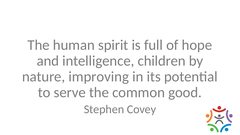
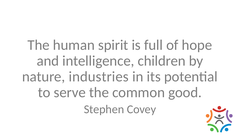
improving: improving -> industries
